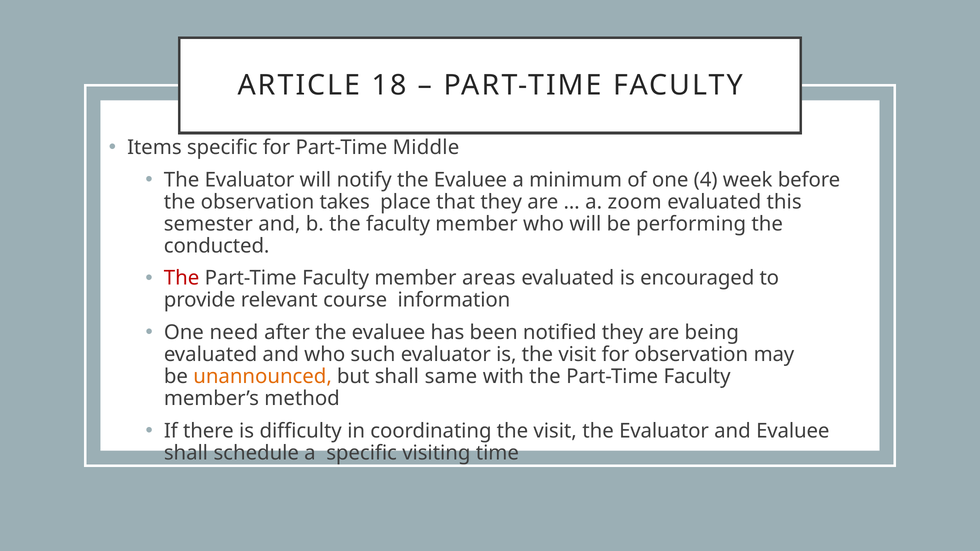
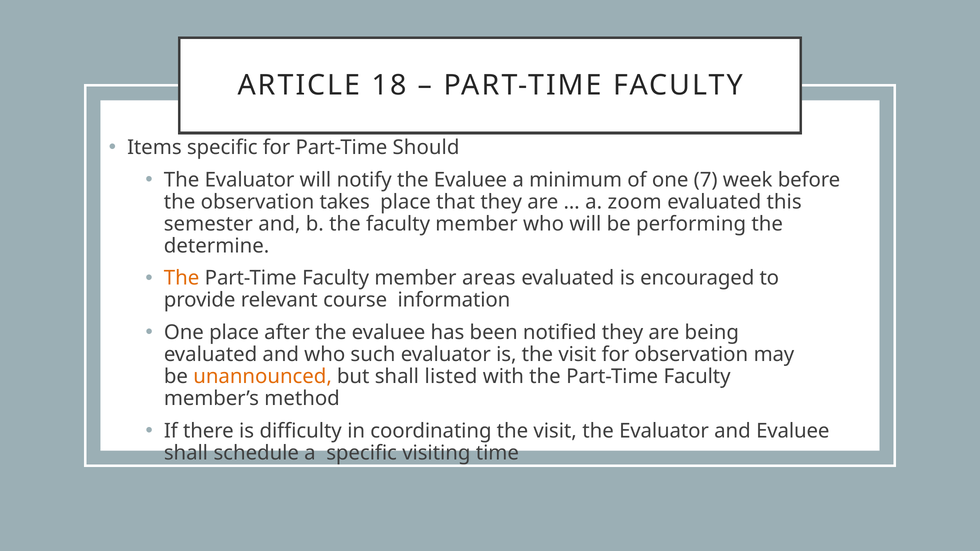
Middle: Middle -> Should
4: 4 -> 7
conducted: conducted -> determine
The at (182, 278) colour: red -> orange
One need: need -> place
same: same -> listed
